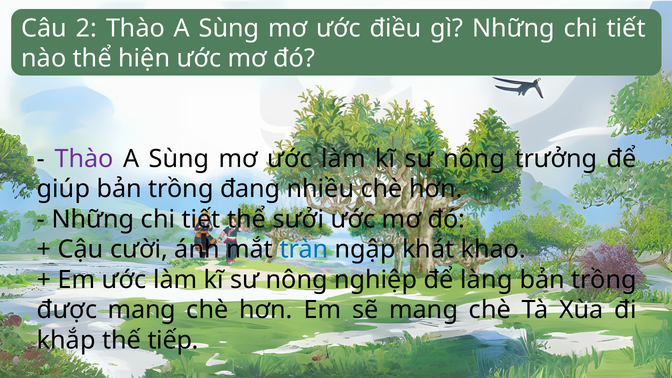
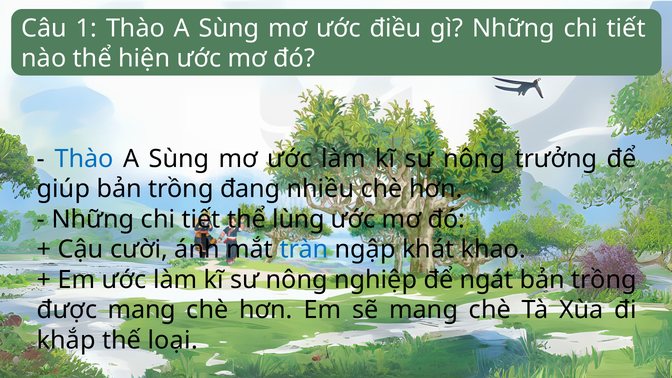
2: 2 -> 1
Thào at (84, 159) colour: purple -> blue
sưởi: sưởi -> lùng
làng: làng -> ngát
tiếp: tiếp -> loại
